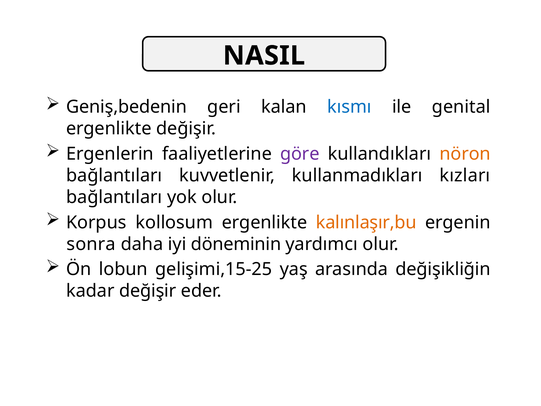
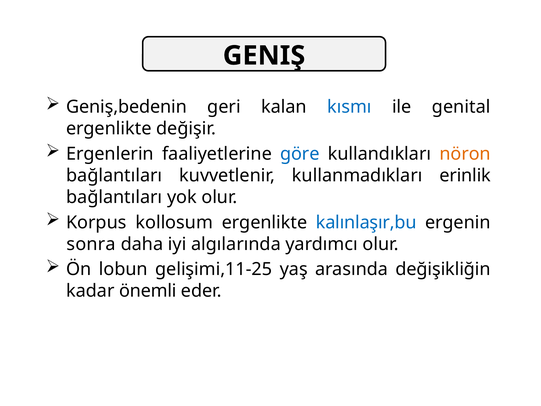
NASIL: NASIL -> GENIŞ
göre colour: purple -> blue
kızları: kızları -> erinlik
kalınlaşır,bu colour: orange -> blue
döneminin: döneminin -> algılarında
gelişimi,15-25: gelişimi,15-25 -> gelişimi,11-25
kadar değişir: değişir -> önemli
